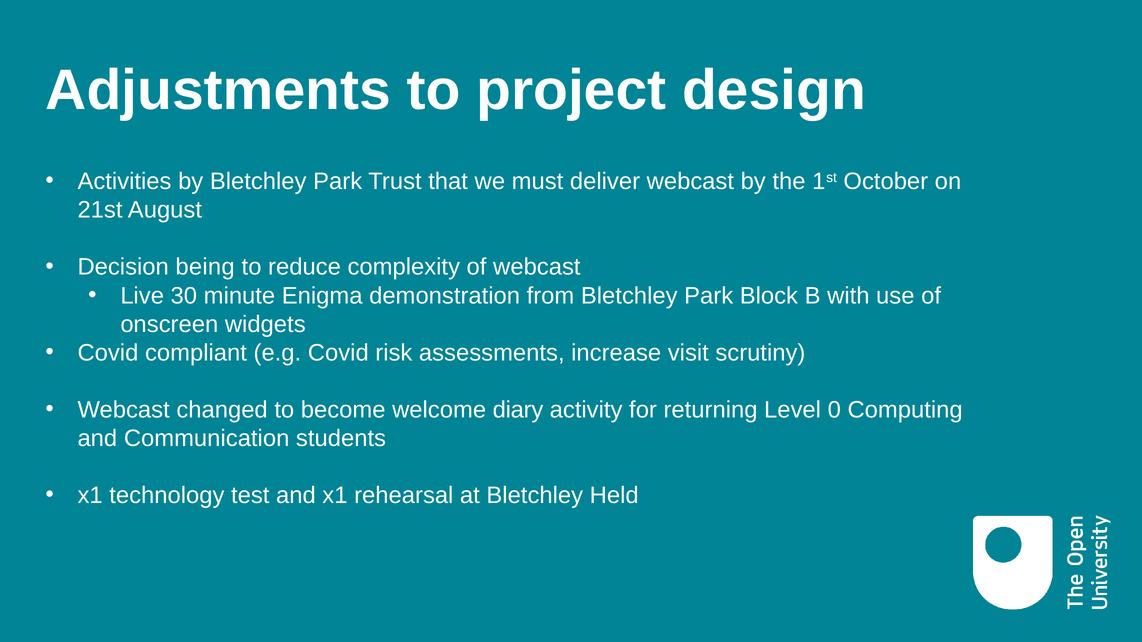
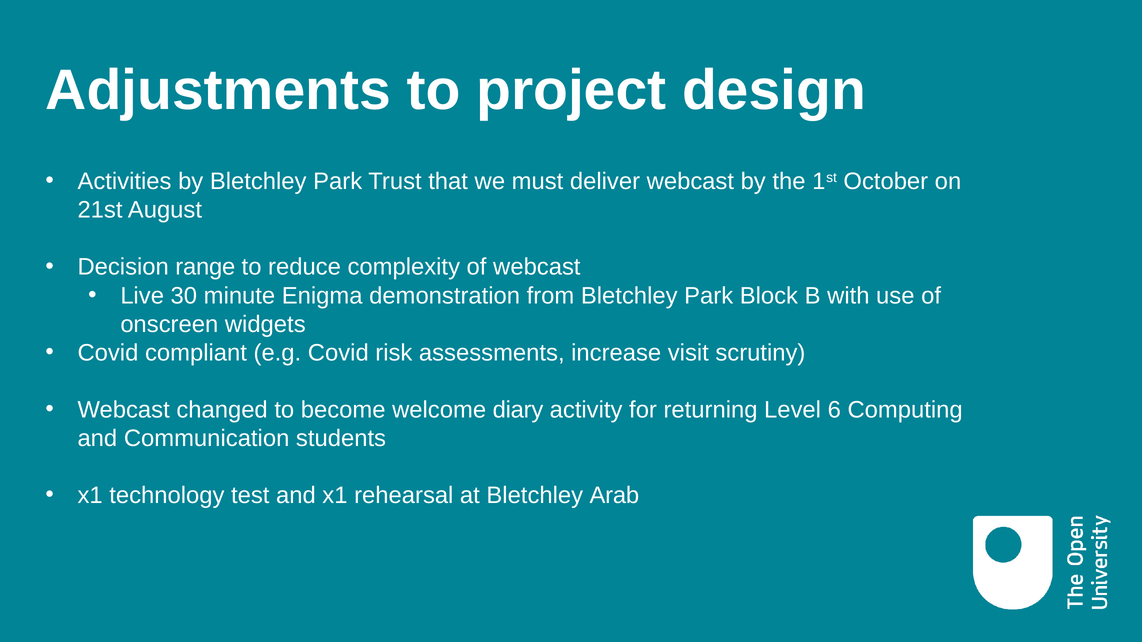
being: being -> range
0: 0 -> 6
Held: Held -> Arab
